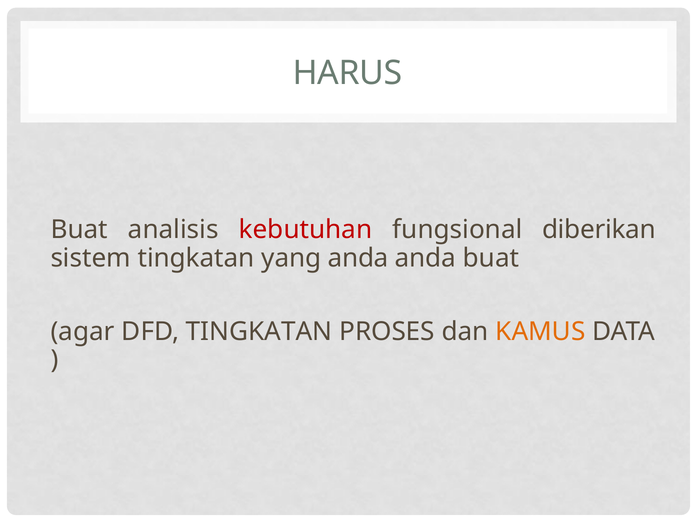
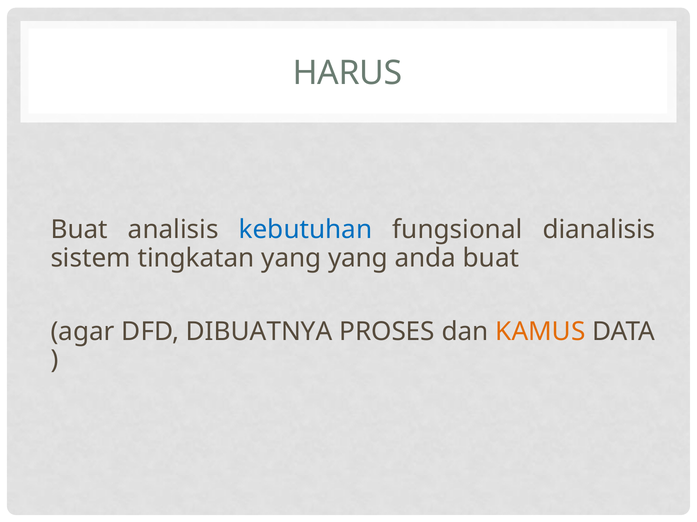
kebutuhan colour: red -> blue
diberikan: diberikan -> dianalisis
yang anda: anda -> yang
DFD TINGKATAN: TINGKATAN -> DIBUATNYA
